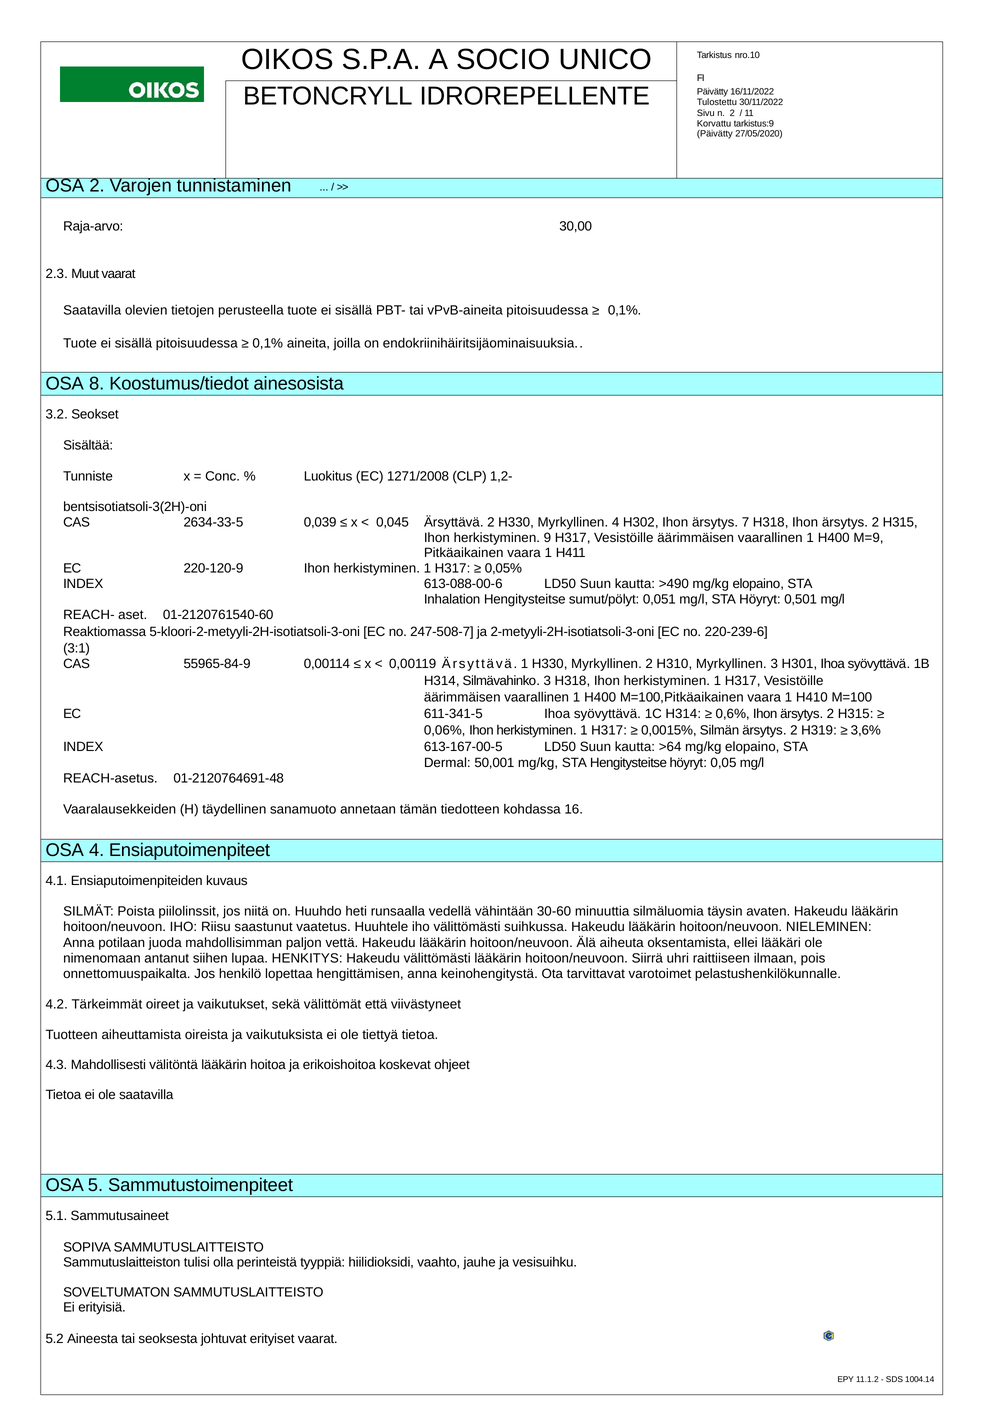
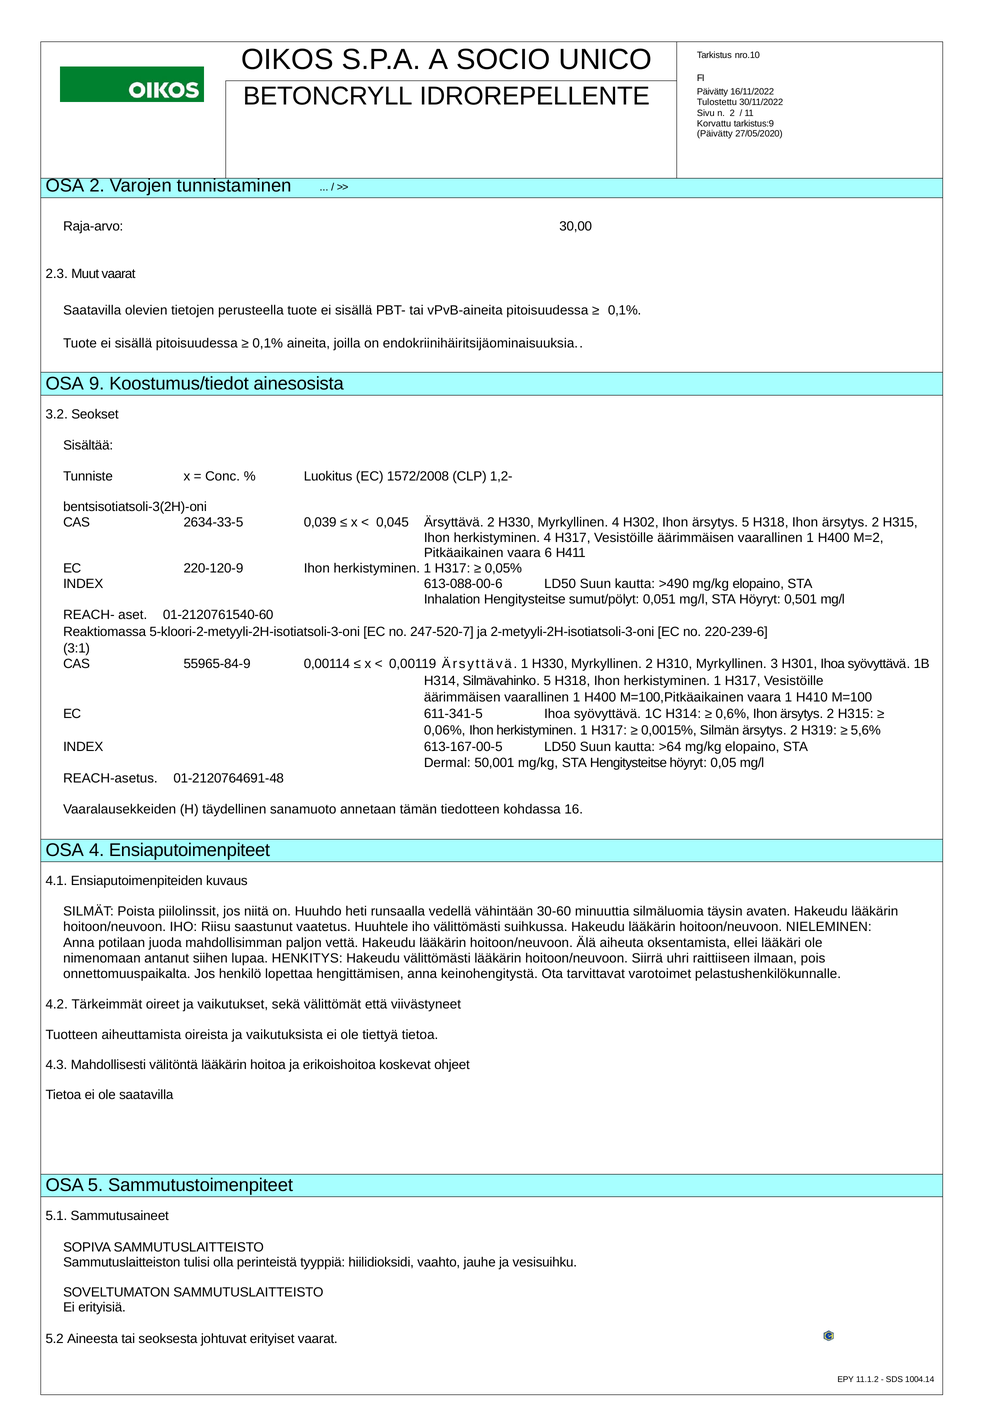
8: 8 -> 9
1271/2008: 1271/2008 -> 1572/2008
ärsytys 7: 7 -> 5
herkistyminen 9: 9 -> 4
M=9: M=9 -> M=2
Pitkäaikainen vaara 1: 1 -> 6
247-508-7: 247-508-7 -> 247-520-7
Silmävahinko 3: 3 -> 5
3,6%: 3,6% -> 5,6%
